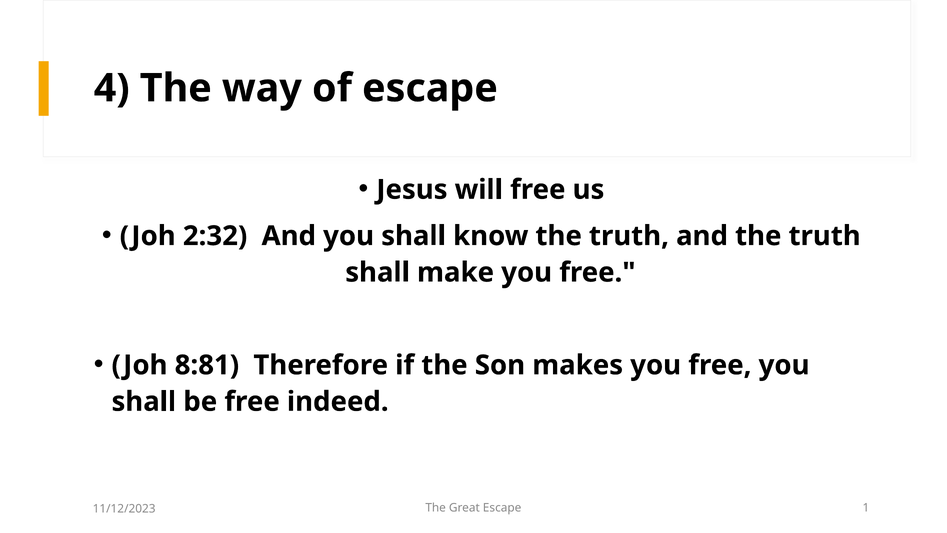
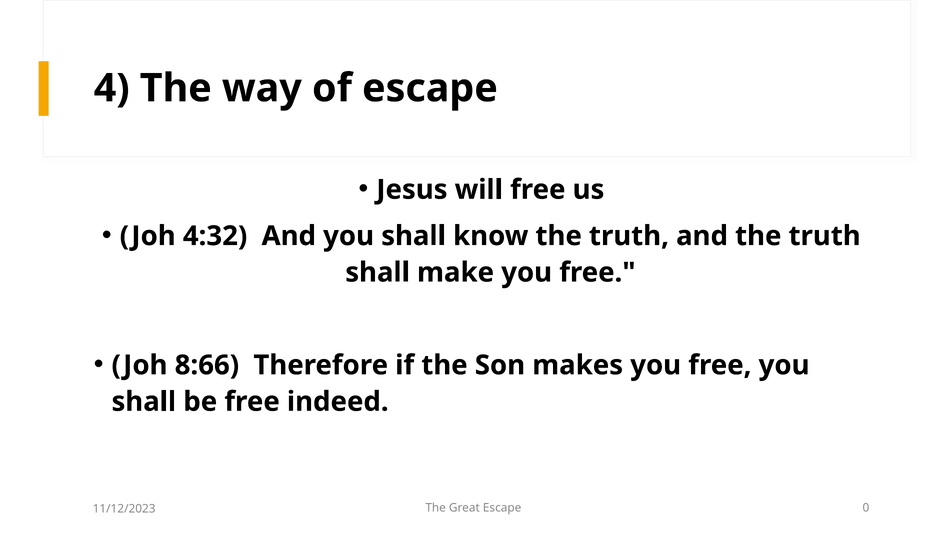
2:32: 2:32 -> 4:32
8:81: 8:81 -> 8:66
1: 1 -> 0
